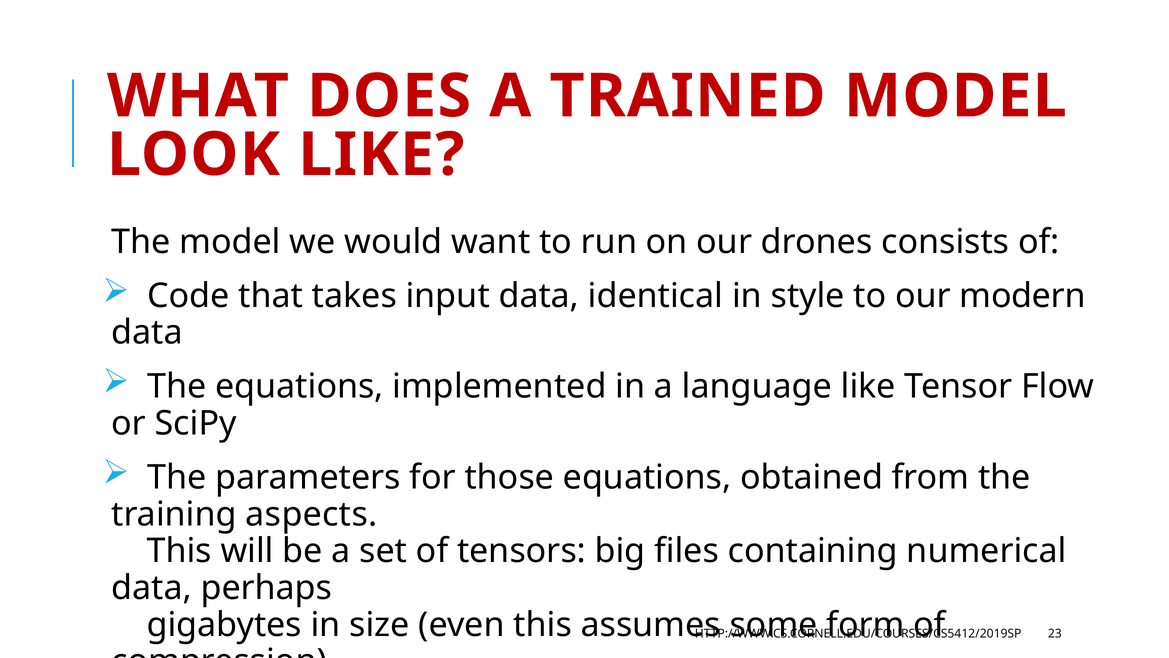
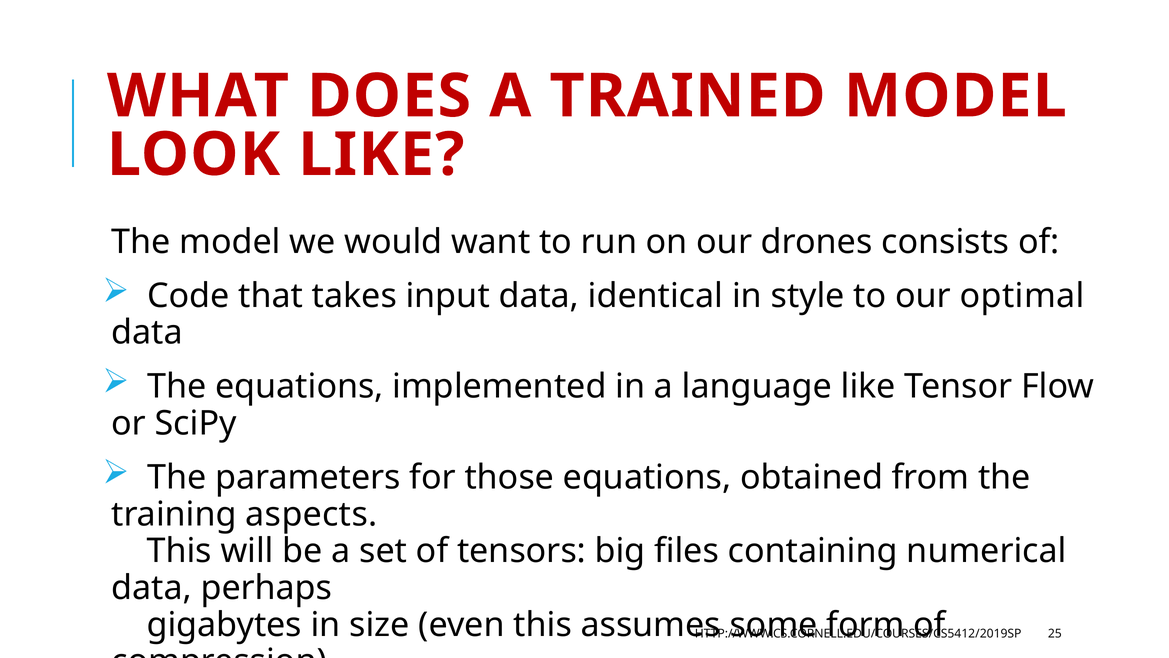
modern: modern -> optimal
23: 23 -> 25
